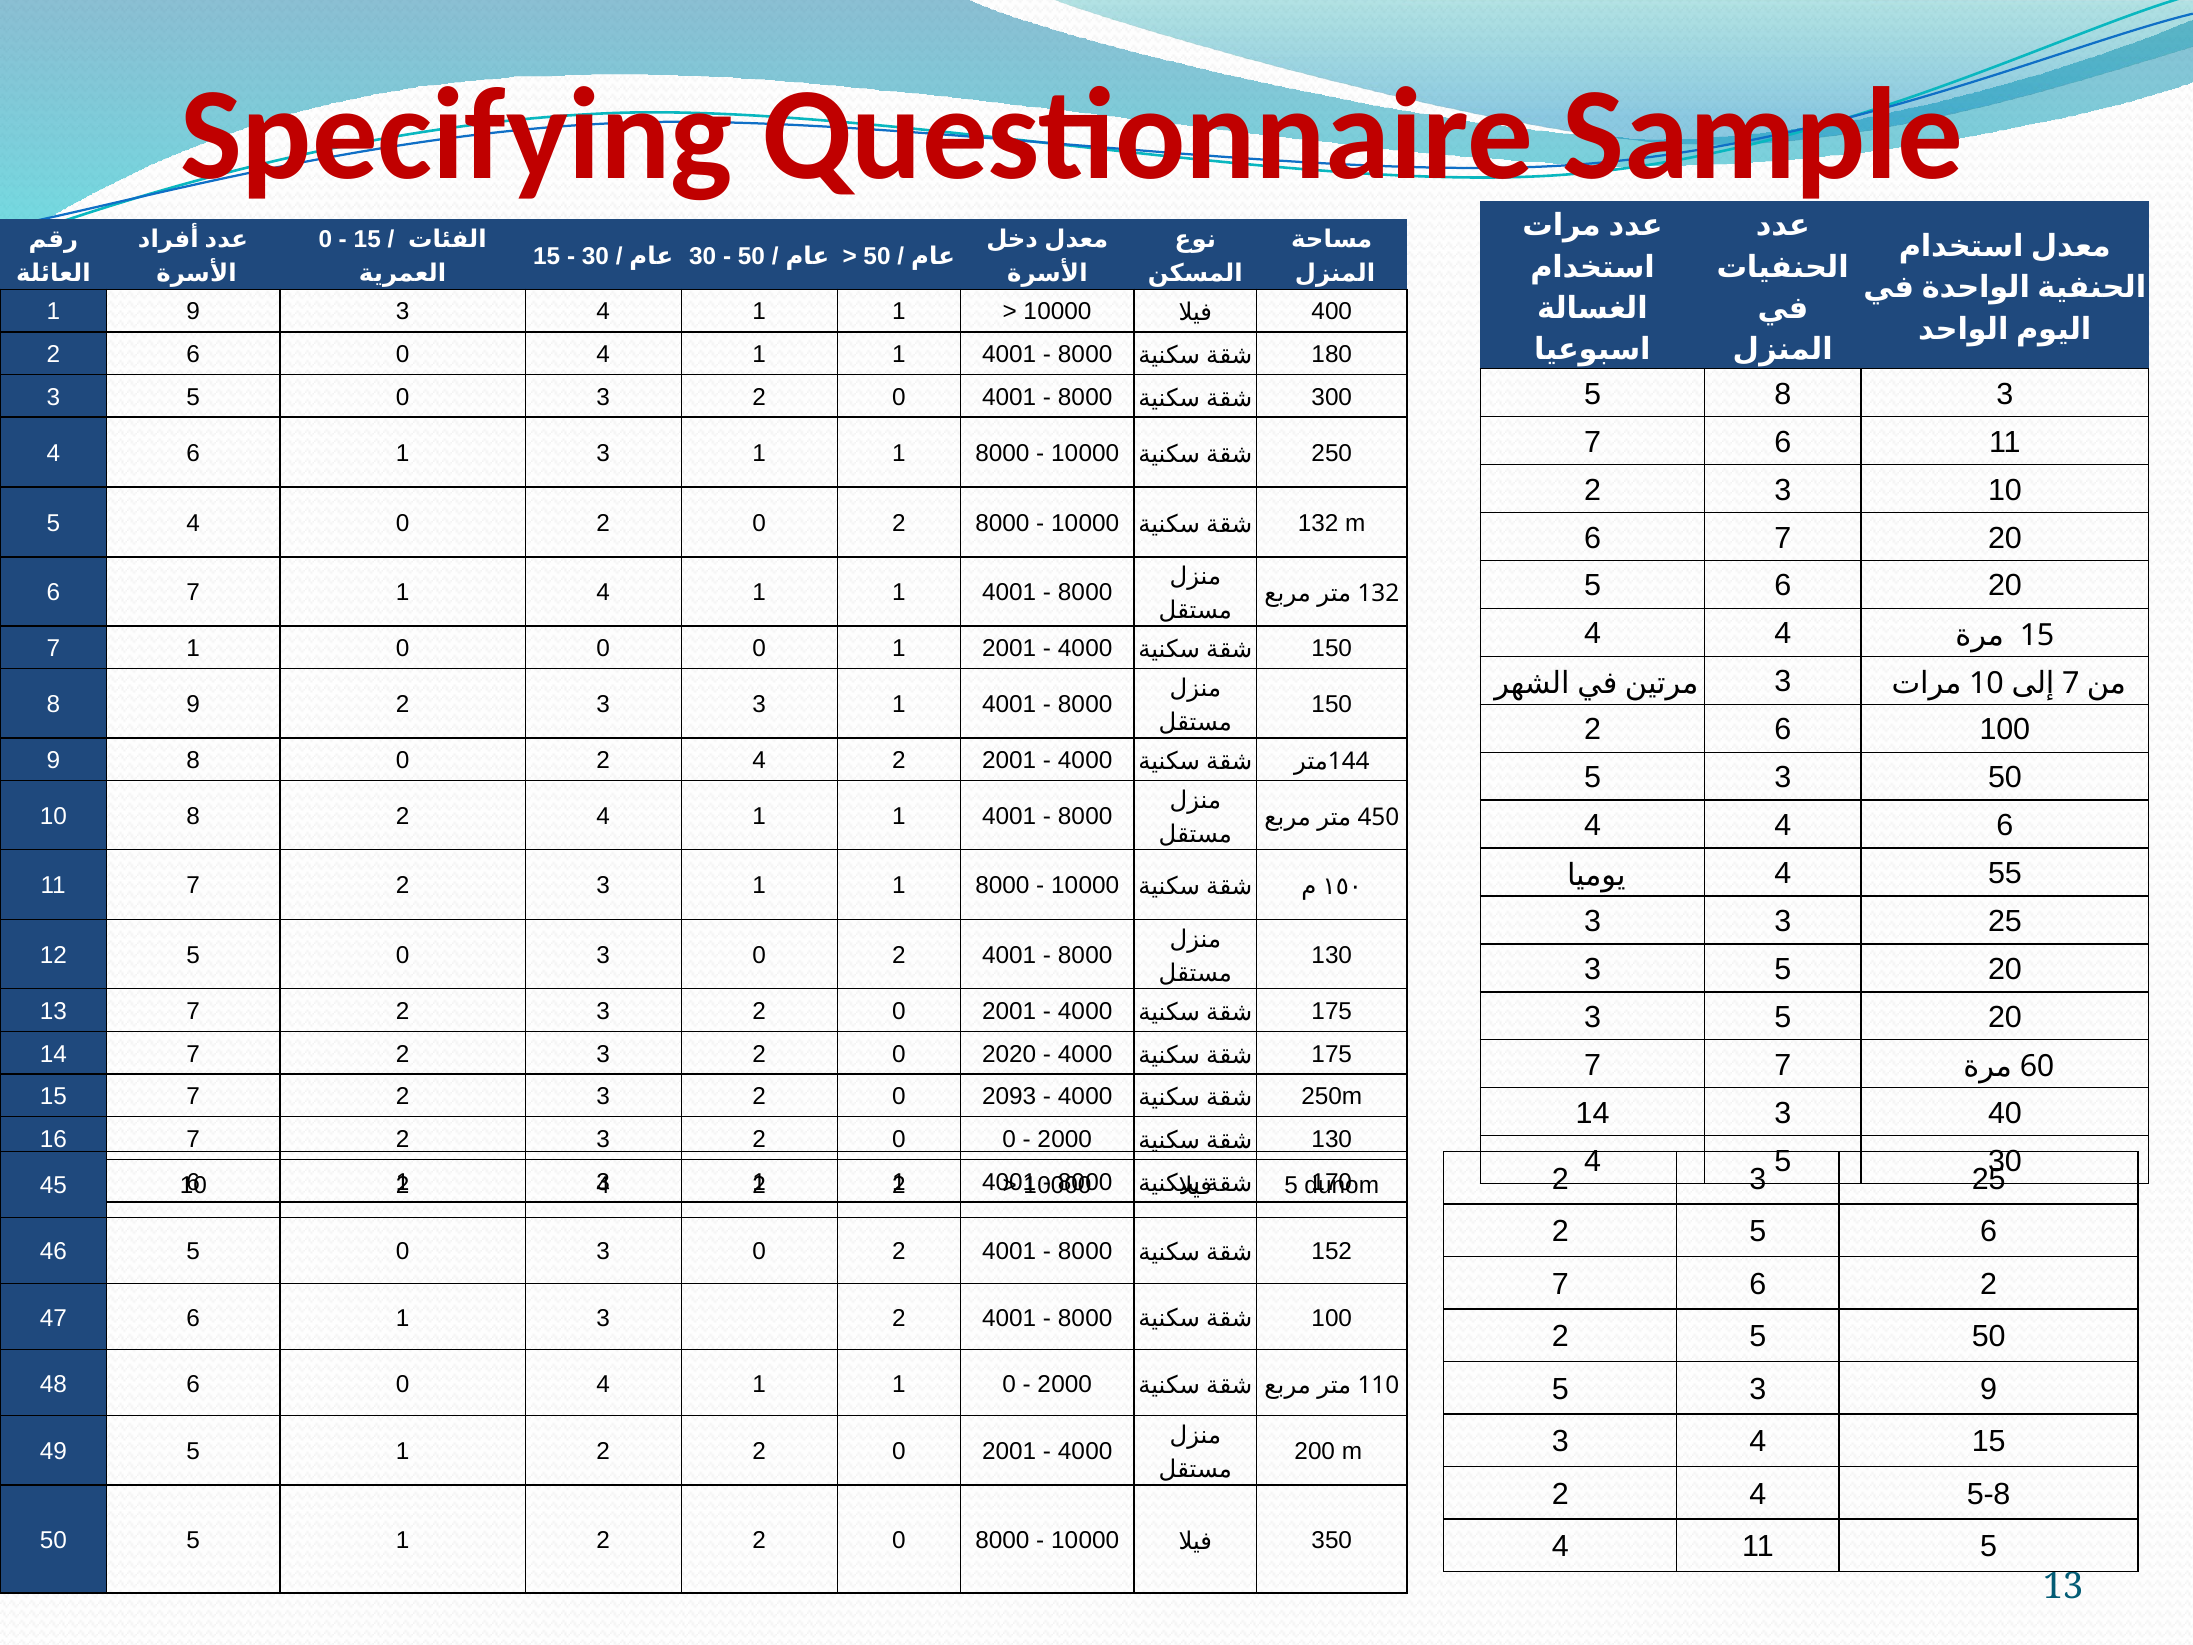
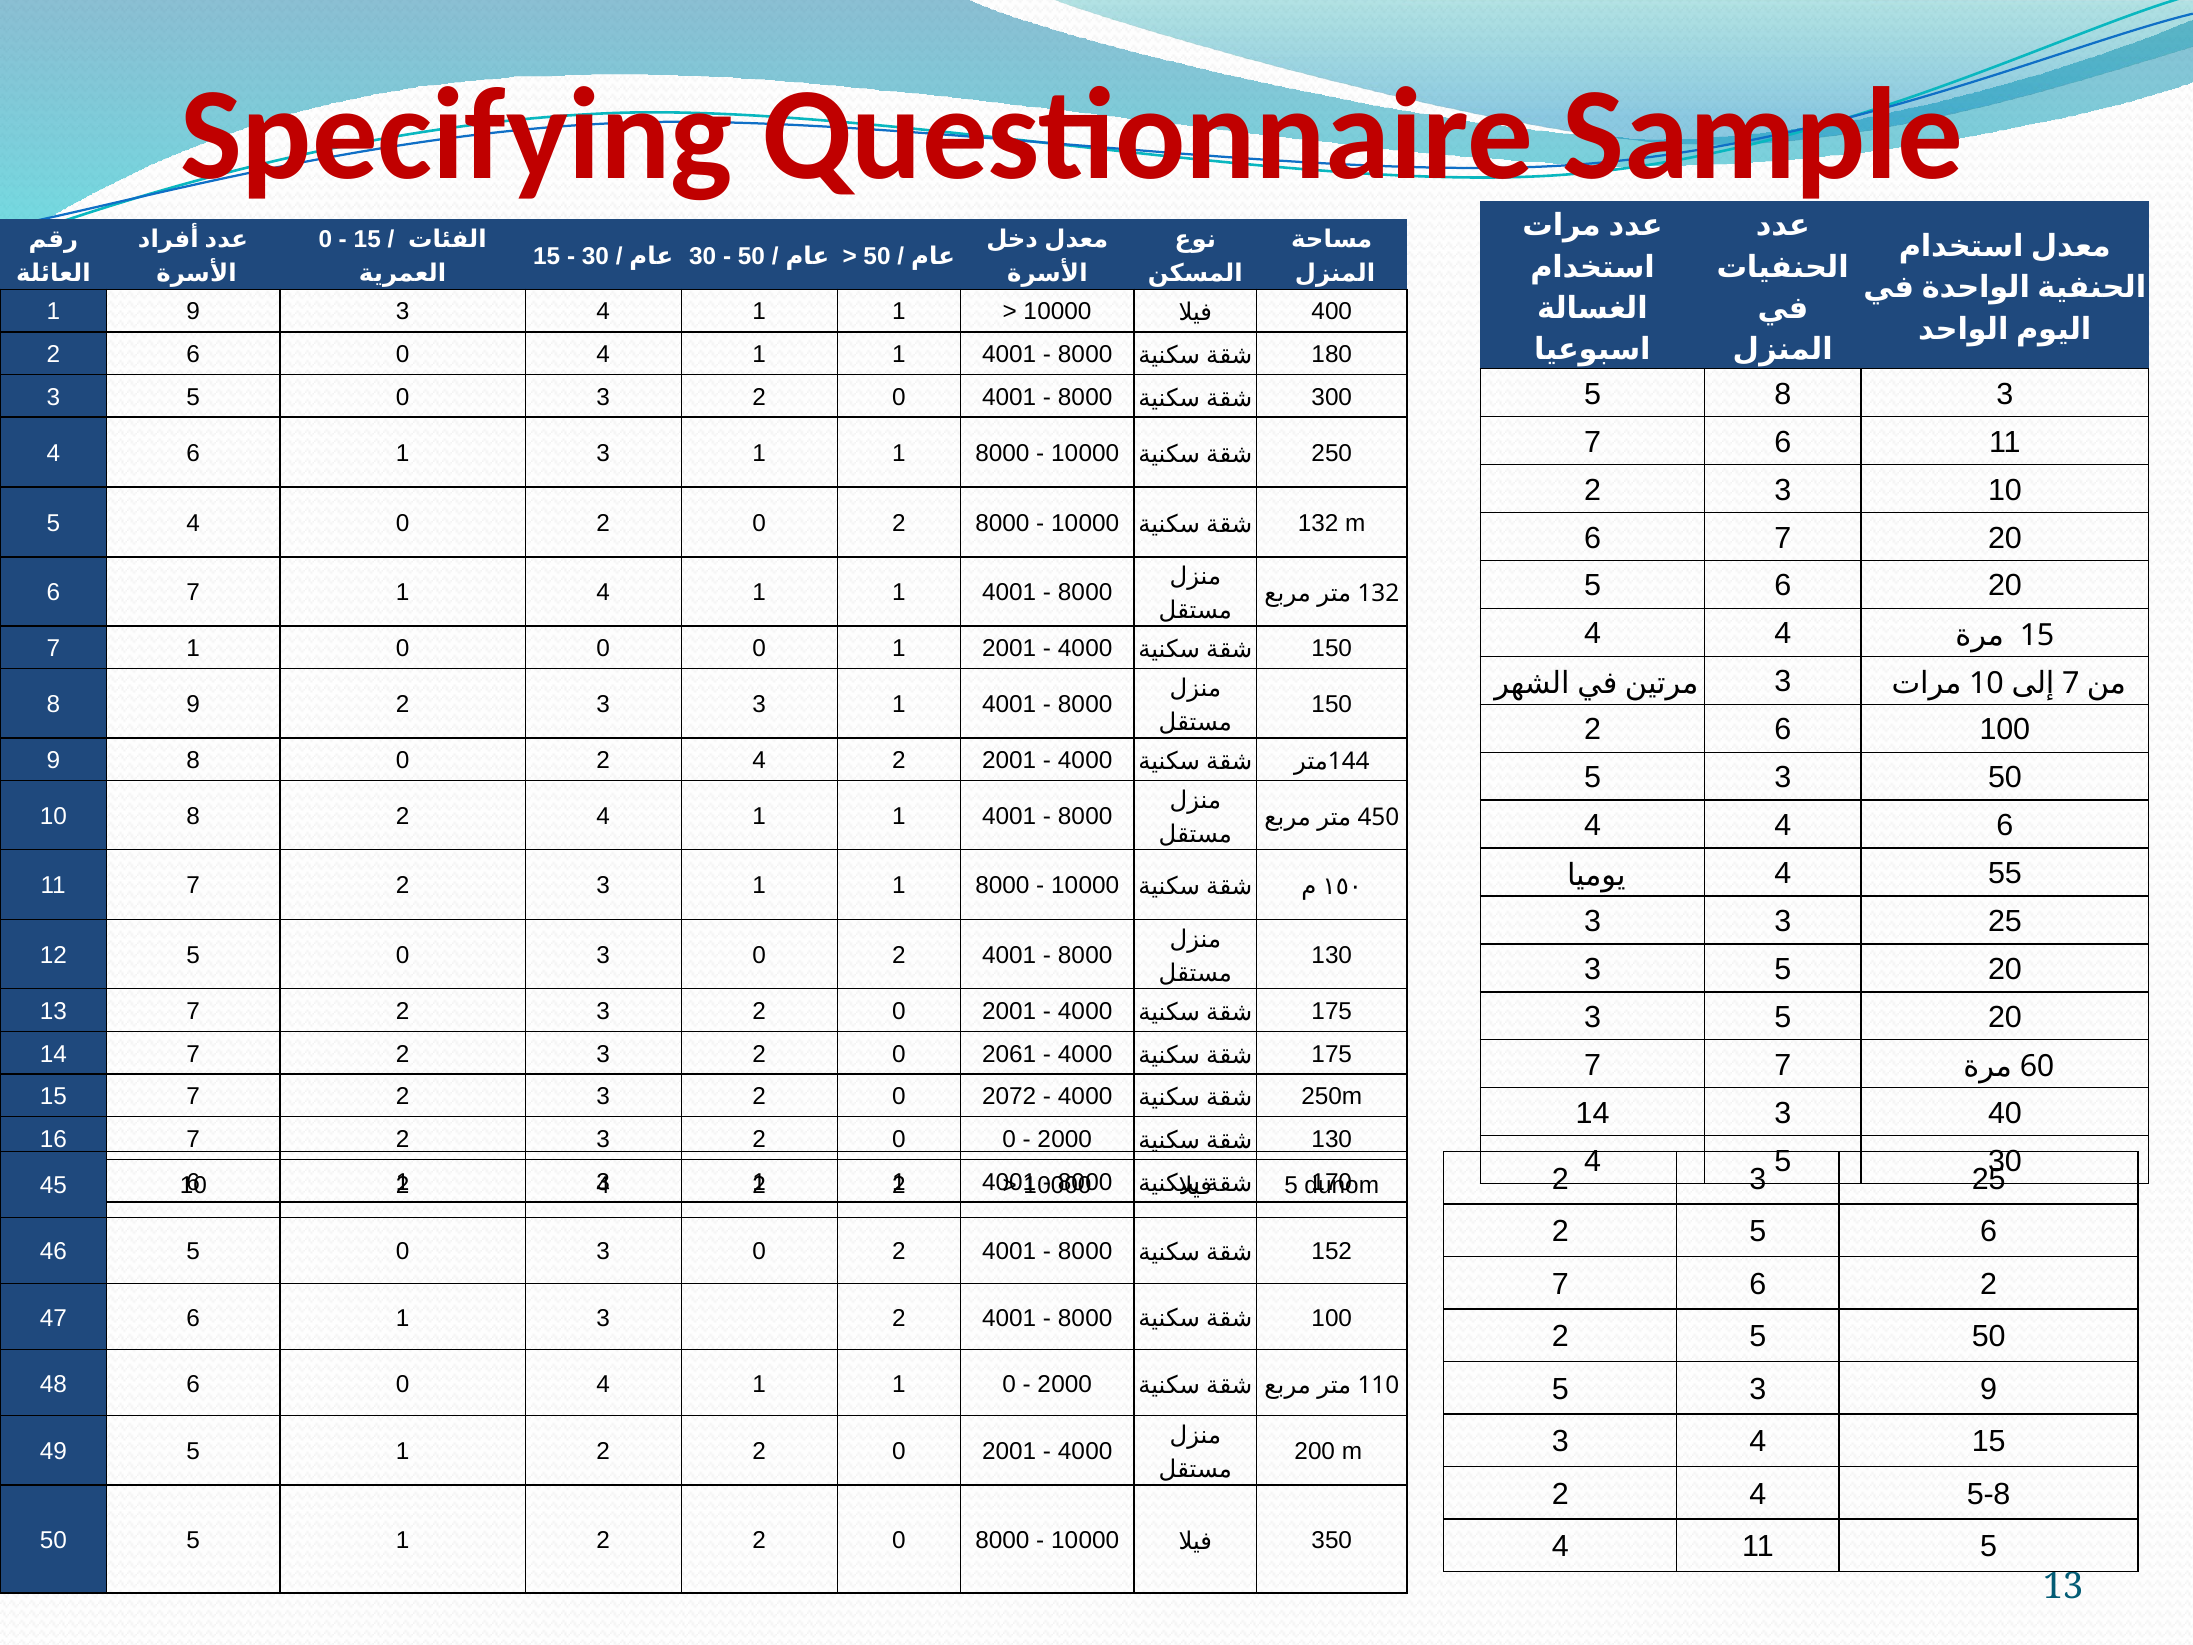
2020: 2020 -> 2061
2093: 2093 -> 2072
